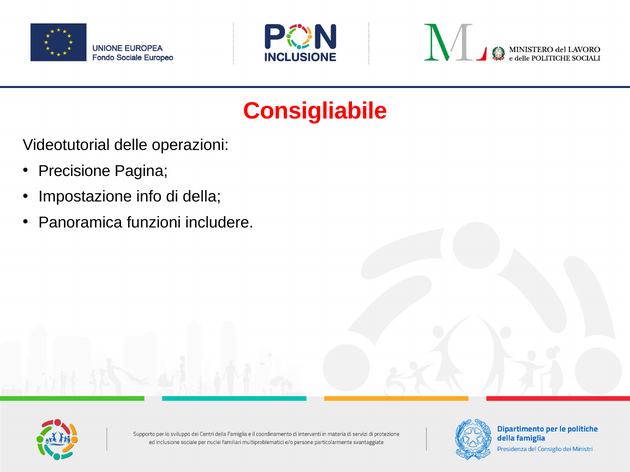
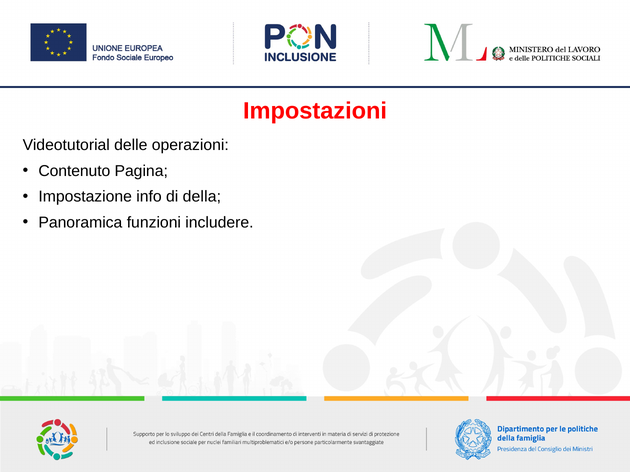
Consigliabile: Consigliabile -> Impostazioni
Precisione: Precisione -> Contenuto
